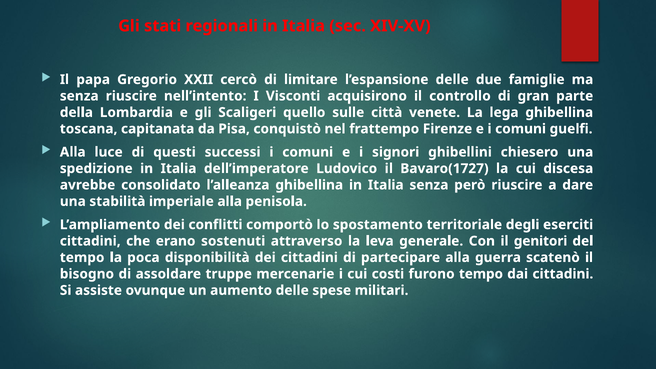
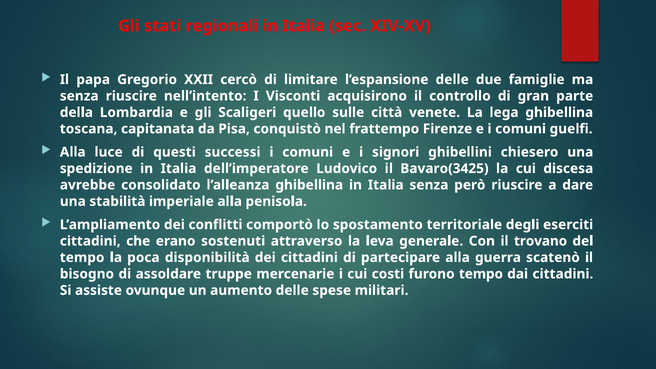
Bavaro(1727: Bavaro(1727 -> Bavaro(3425
genitori: genitori -> trovano
